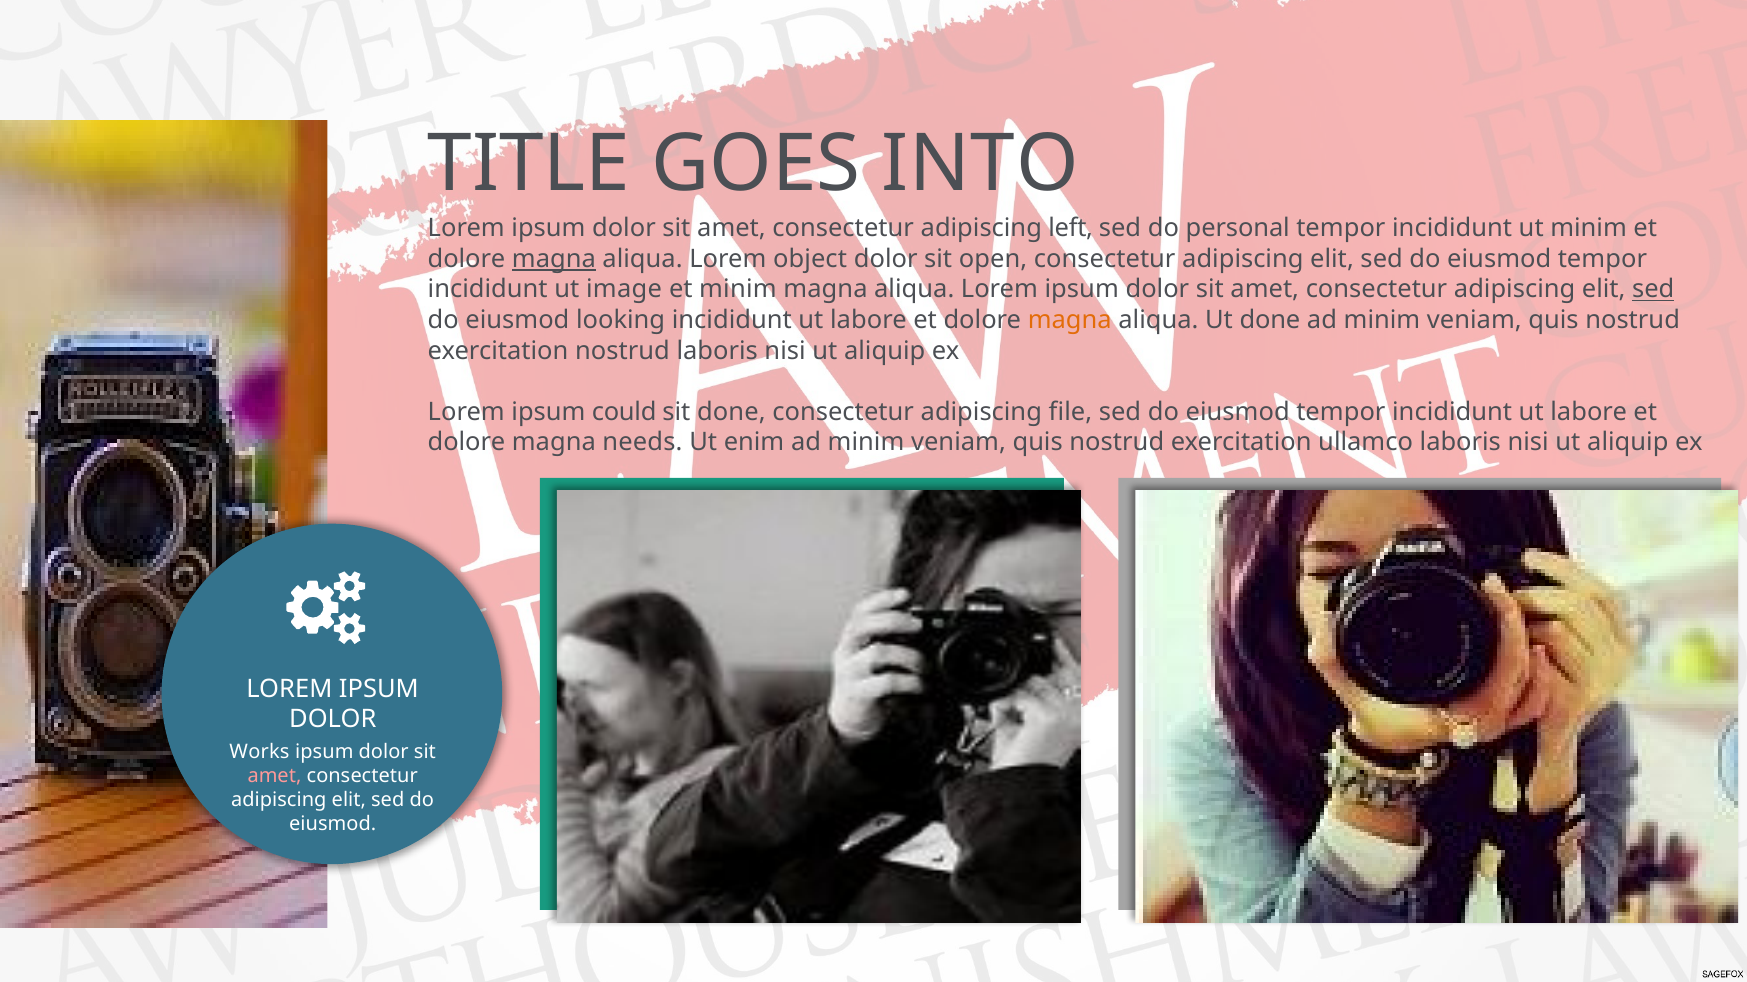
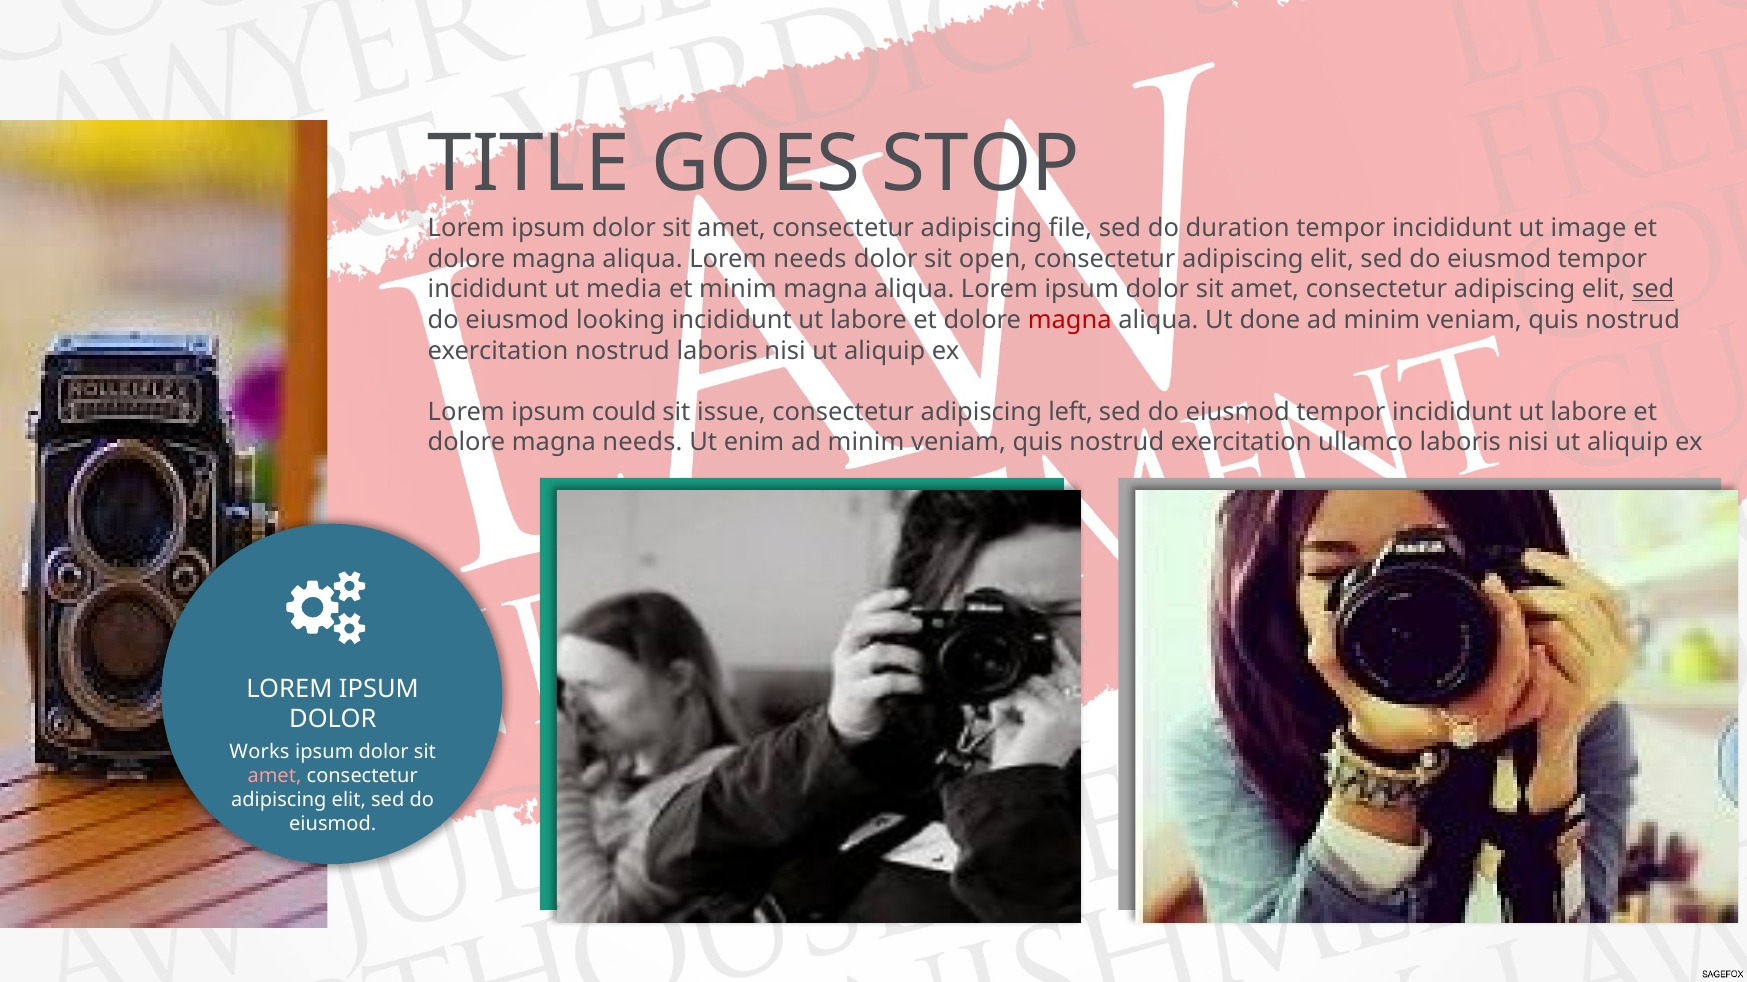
INTO: INTO -> STOP
left: left -> file
personal: personal -> duration
ut minim: minim -> image
magna at (554, 259) underline: present -> none
Lorem object: object -> needs
image: image -> media
magna at (1070, 320) colour: orange -> red
sit done: done -> issue
file: file -> left
